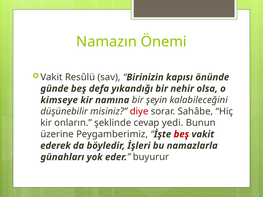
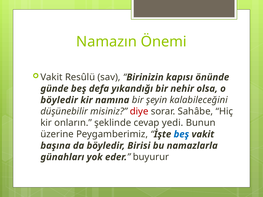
kimseye at (59, 100): kimseye -> böyledir
beş at (181, 134) colour: red -> blue
ederek: ederek -> başına
İşleri: İşleri -> Birisi
